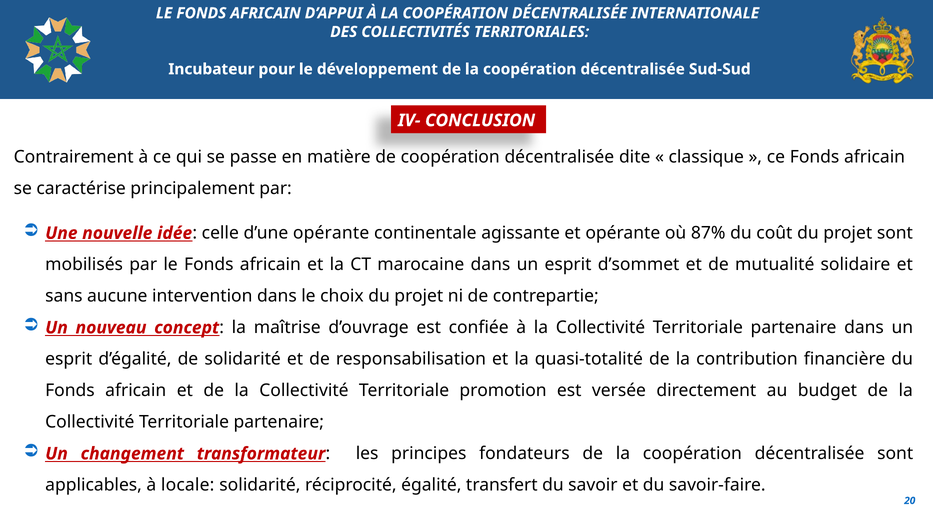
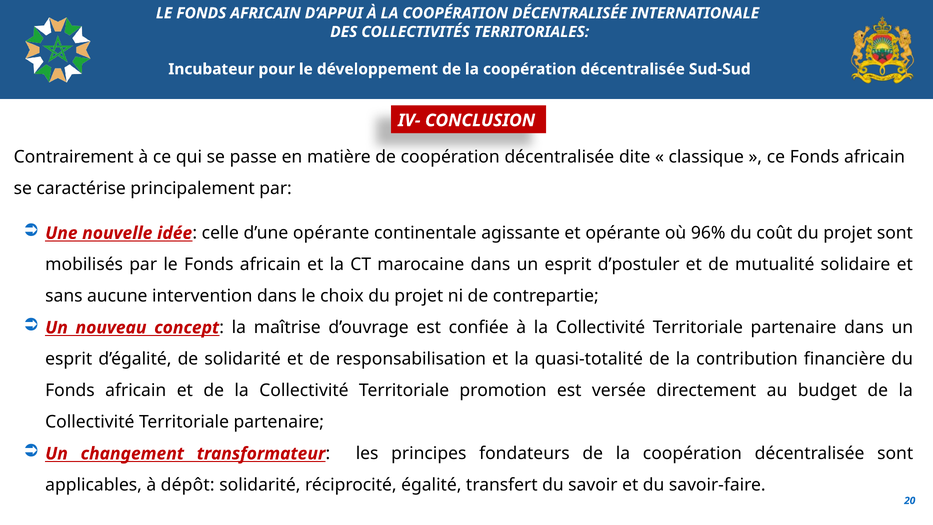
87%: 87% -> 96%
d’sommet: d’sommet -> d’postuler
locale: locale -> dépôt
